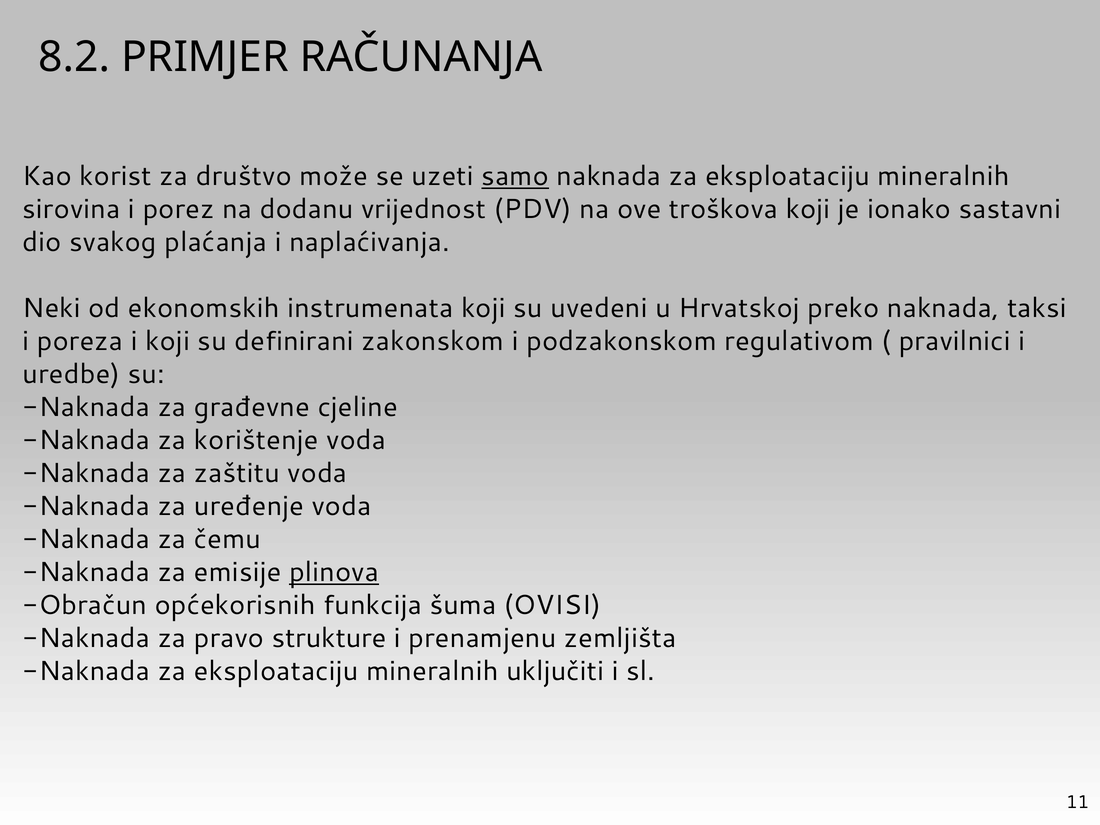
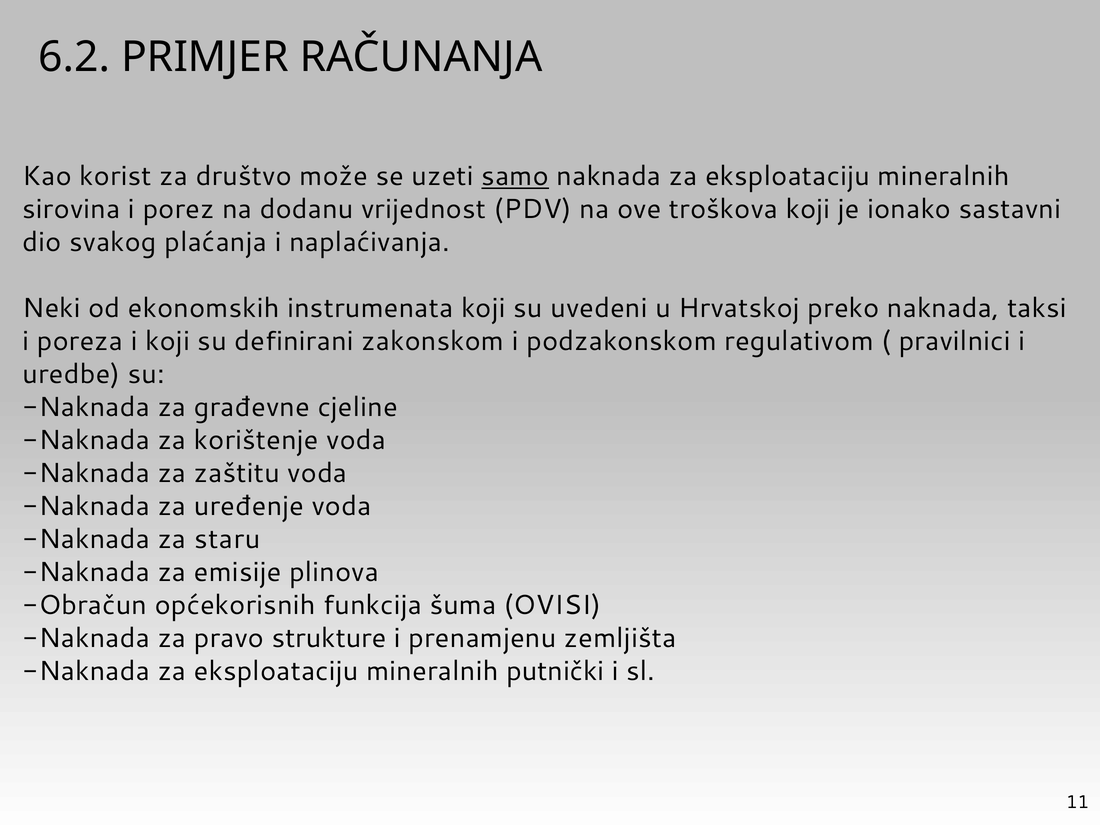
8.2: 8.2 -> 6.2
čemu: čemu -> staru
plinova underline: present -> none
uključiti: uključiti -> putnički
